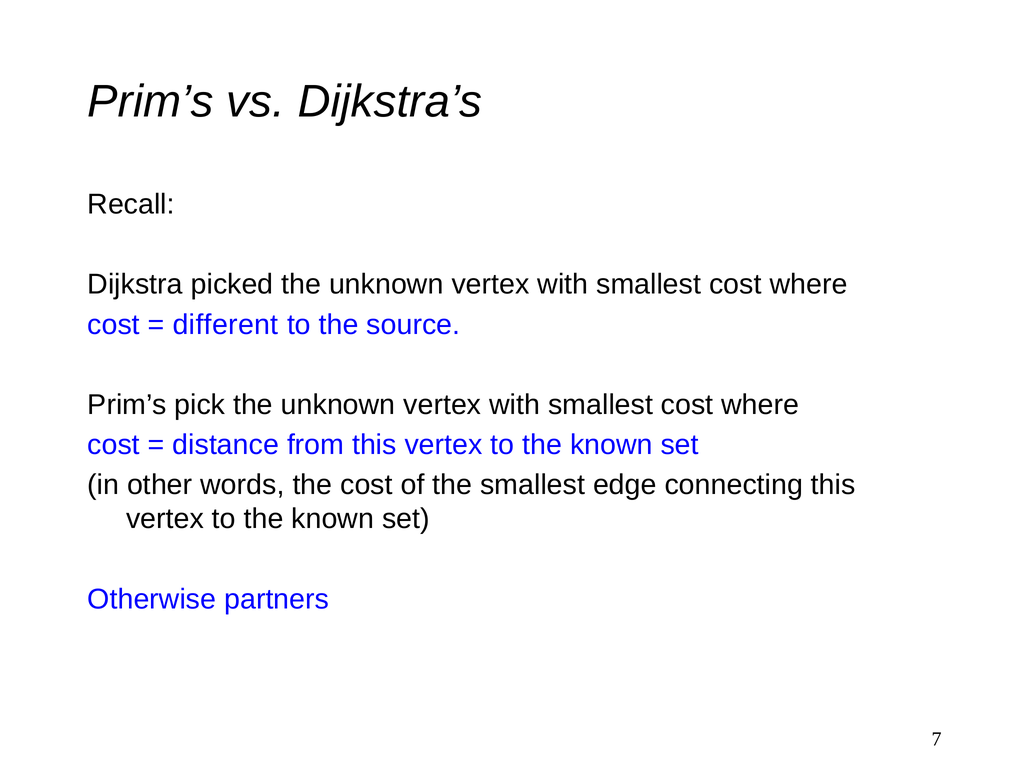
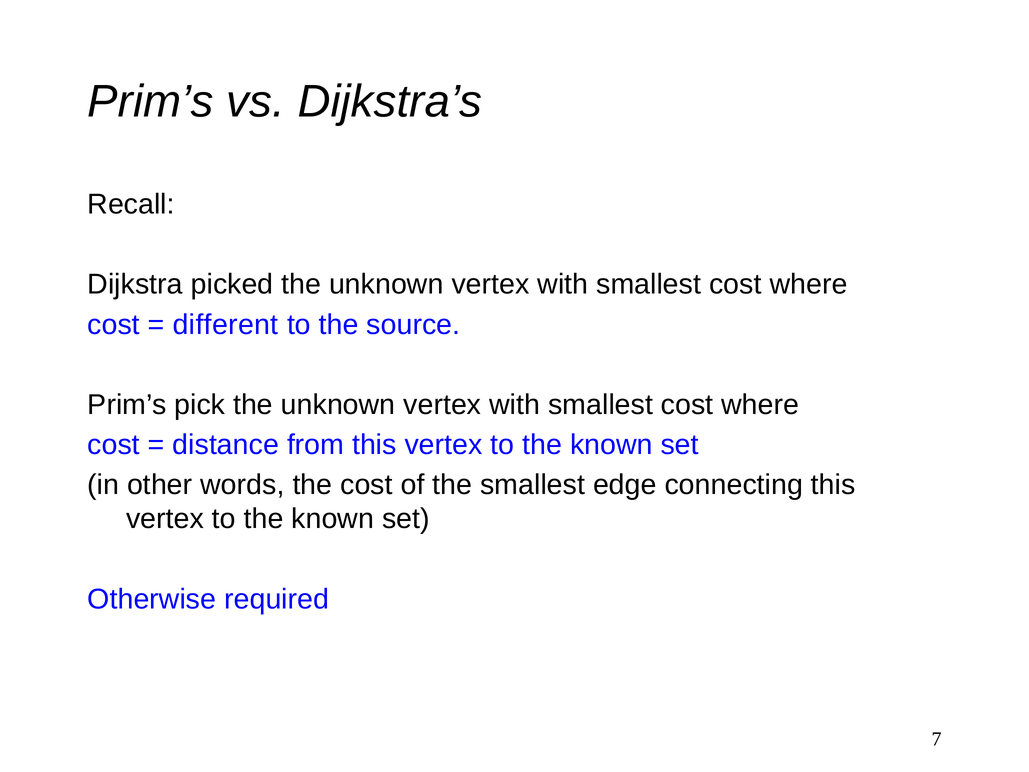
partners: partners -> required
